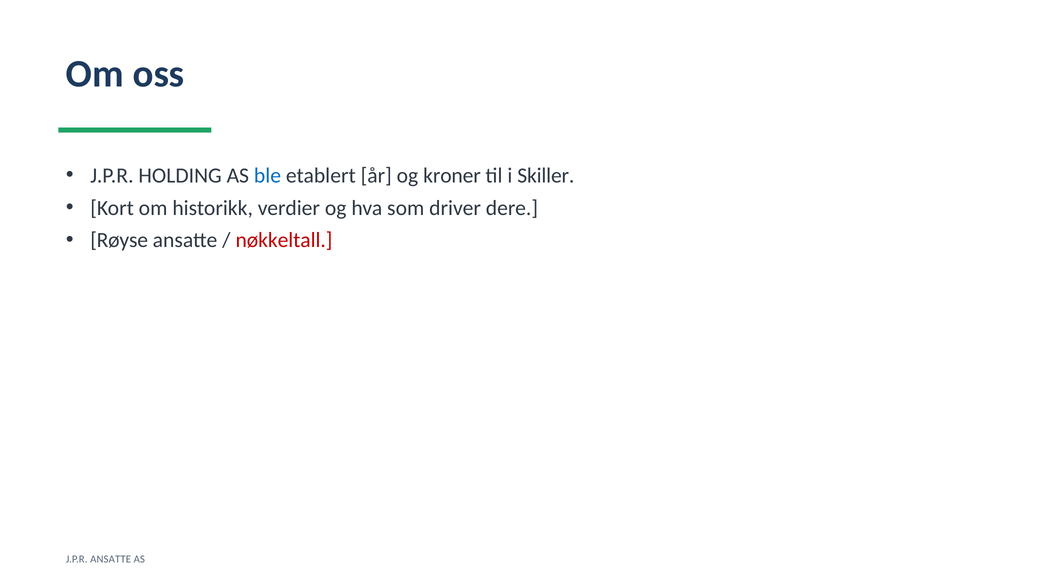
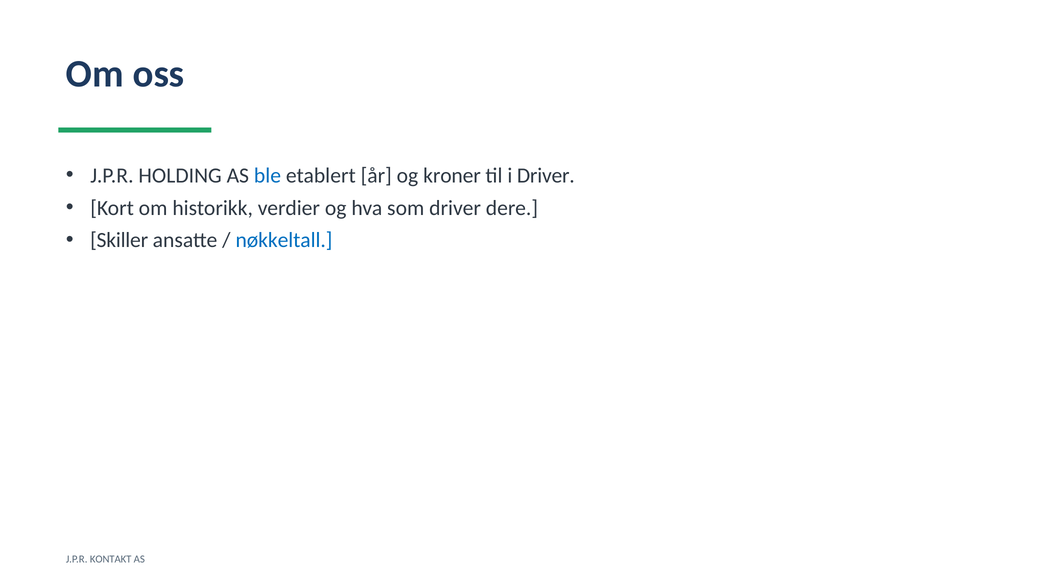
i Skiller: Skiller -> Driver
Røyse: Røyse -> Skiller
nøkkeltall colour: red -> blue
J.P.R ANSATTE: ANSATTE -> KONTAKT
